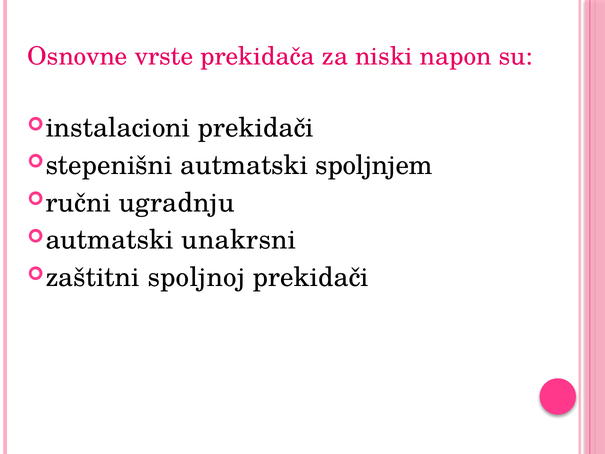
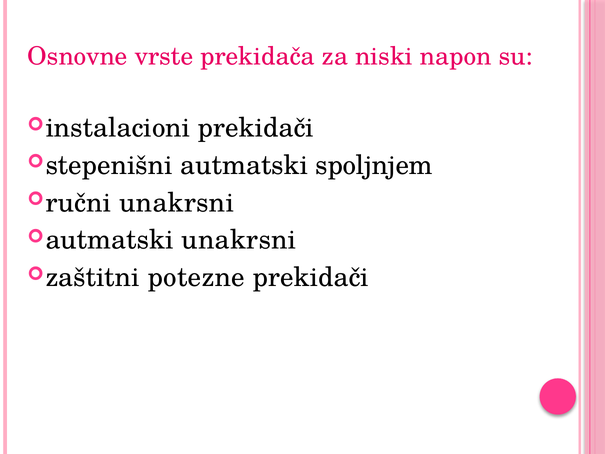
ugradnju at (177, 203): ugradnju -> unakrsni
spoljnoj: spoljnoj -> potezne
